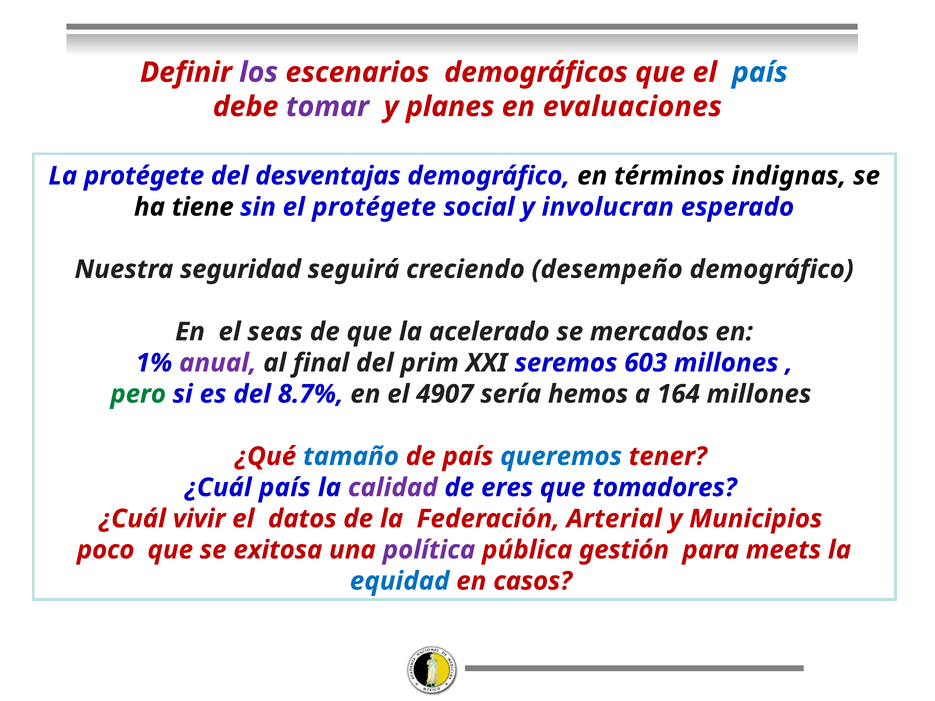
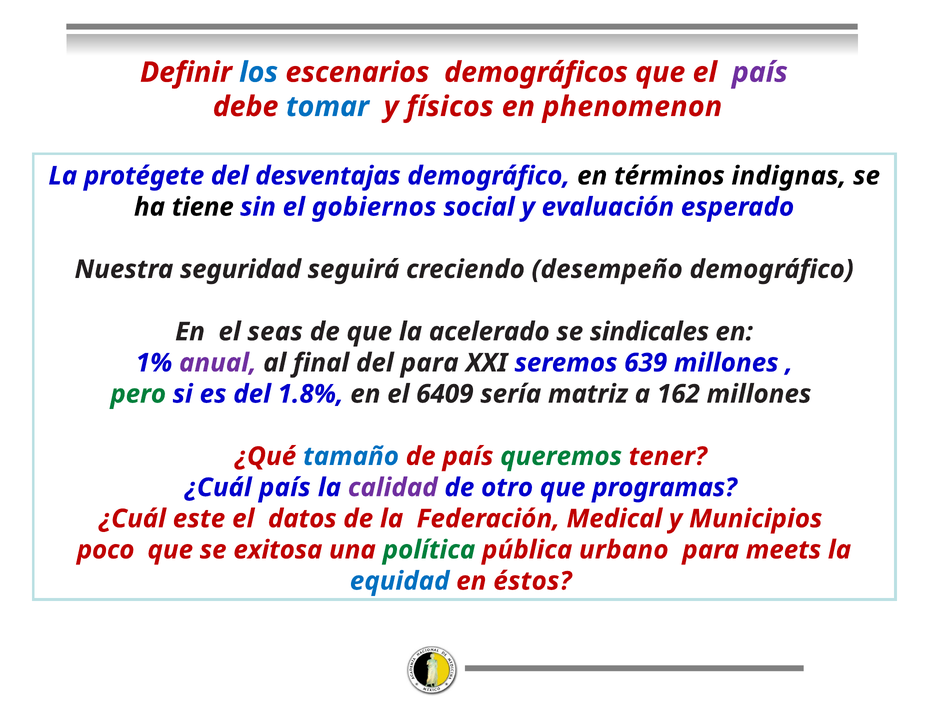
los colour: purple -> blue
país at (760, 72) colour: blue -> purple
tomar colour: purple -> blue
planes: planes -> físicos
evaluaciones: evaluaciones -> phenomenon
el protégete: protégete -> gobiernos
involucran: involucran -> evaluación
mercados: mercados -> sindicales
del prim: prim -> para
603: 603 -> 639
8.7%: 8.7% -> 1.8%
4907: 4907 -> 6409
hemos: hemos -> matriz
164: 164 -> 162
queremos colour: blue -> green
eres: eres -> otro
tomadores: tomadores -> programas
vivir: vivir -> este
Arterial: Arterial -> Medical
política colour: purple -> green
gestión: gestión -> urbano
casos: casos -> éstos
